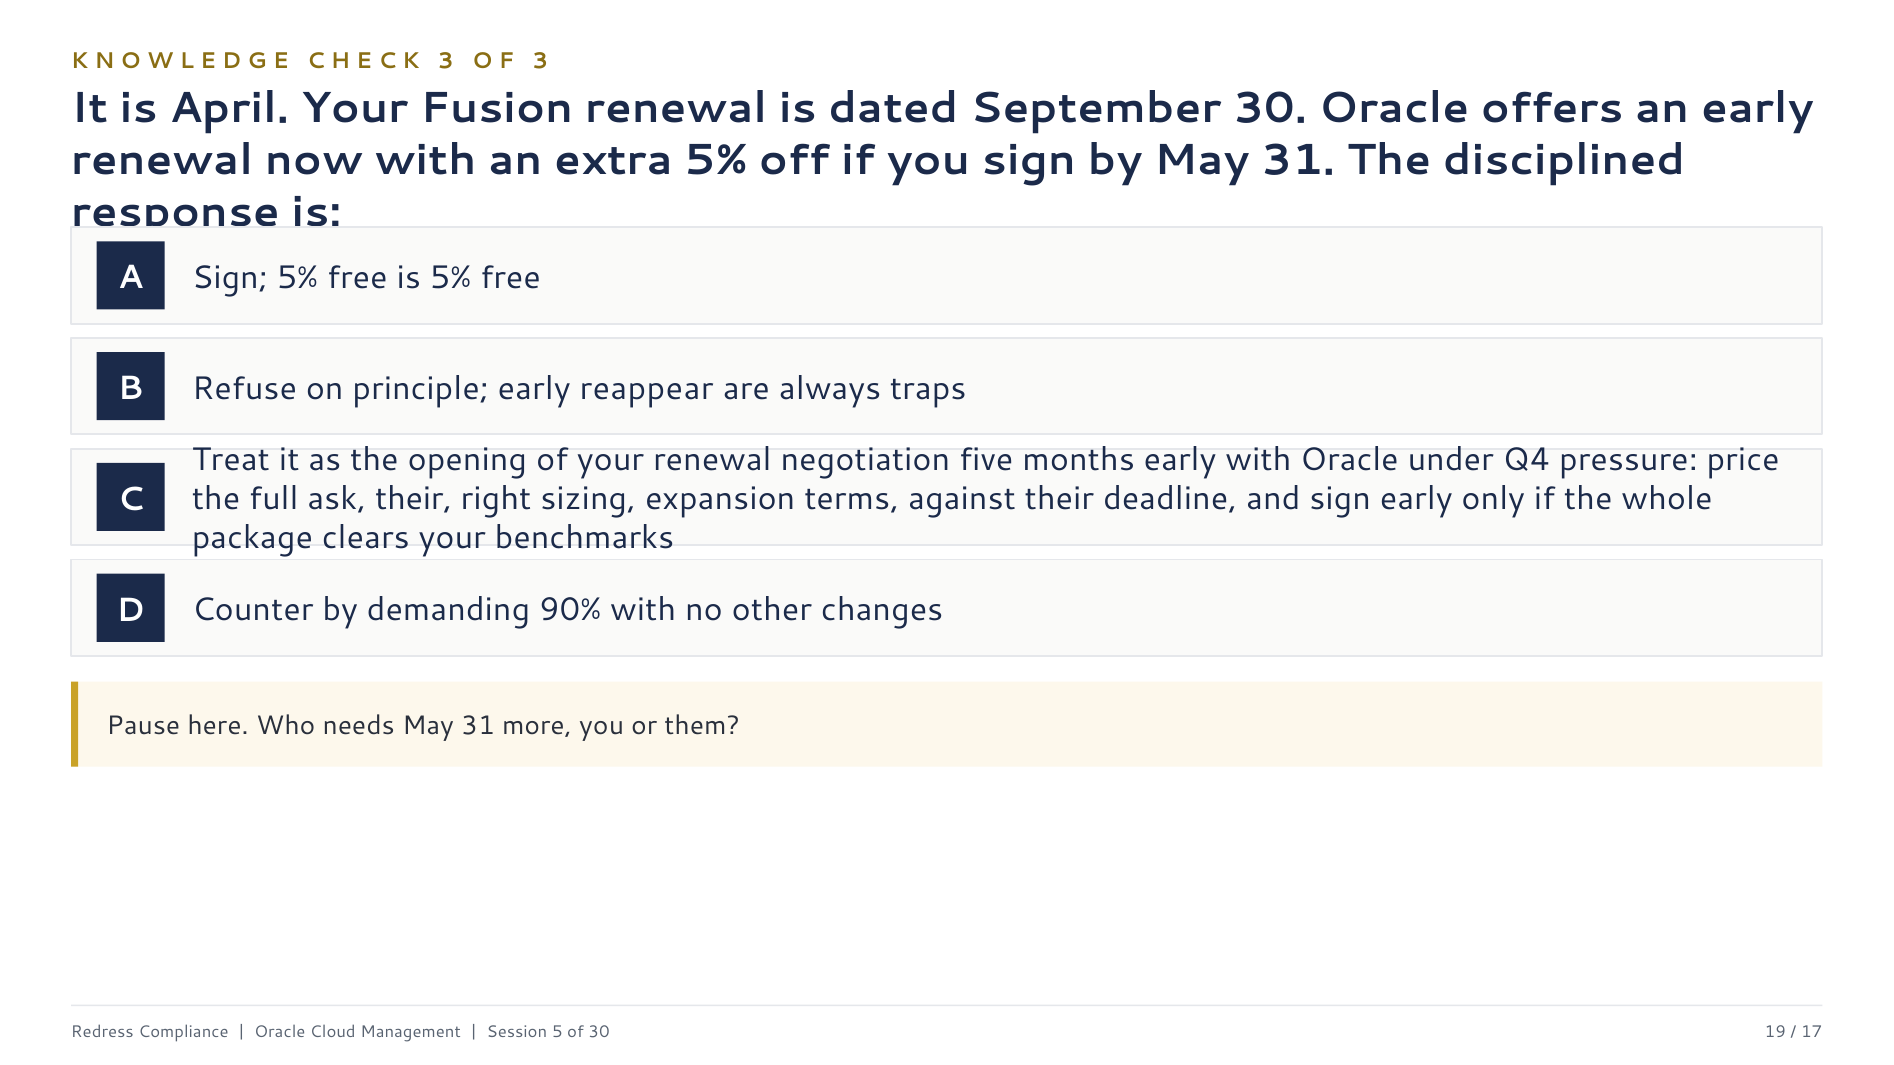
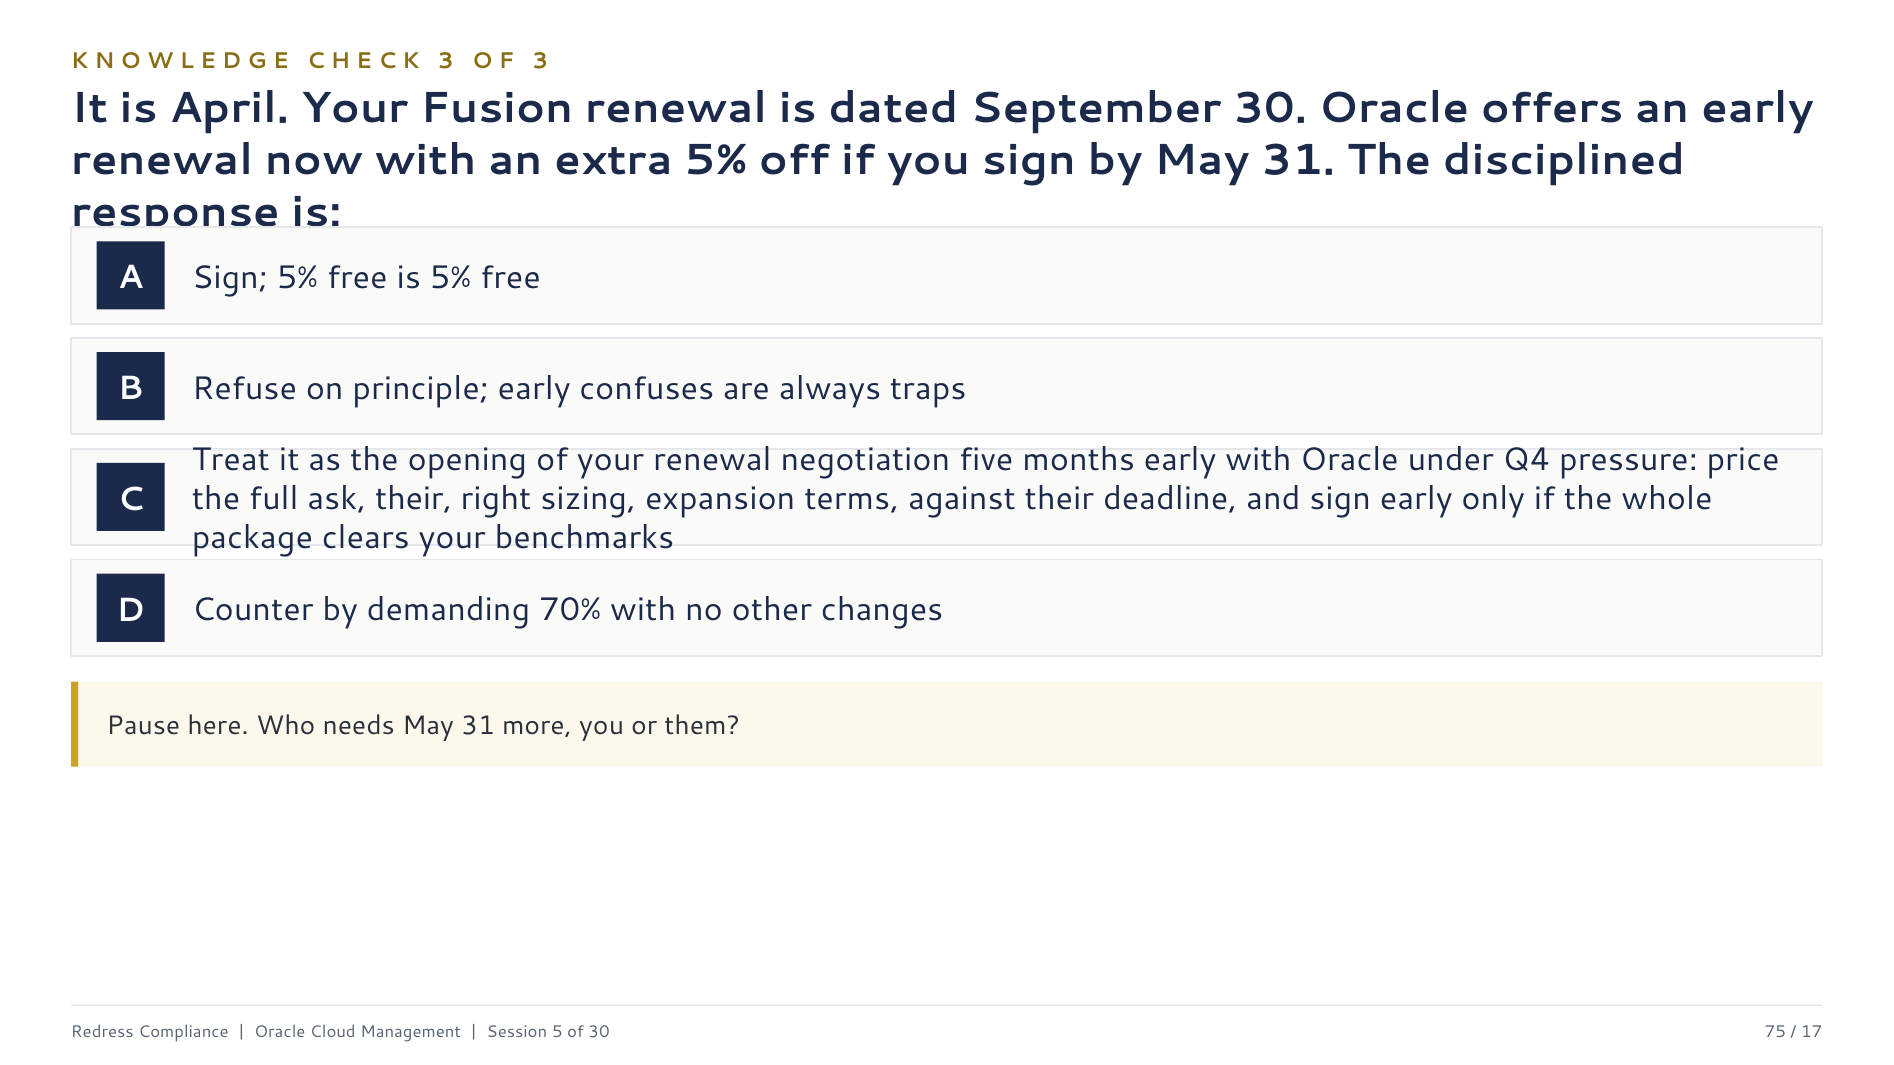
reappear: reappear -> confuses
90%: 90% -> 70%
19: 19 -> 75
